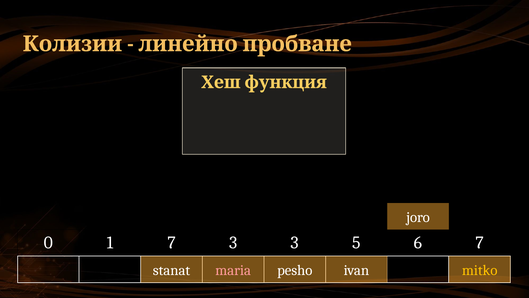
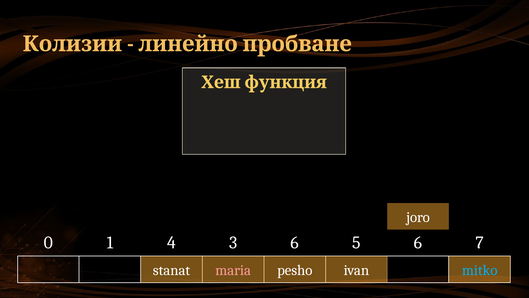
1 7: 7 -> 4
3 3: 3 -> 6
mitko colour: yellow -> light blue
